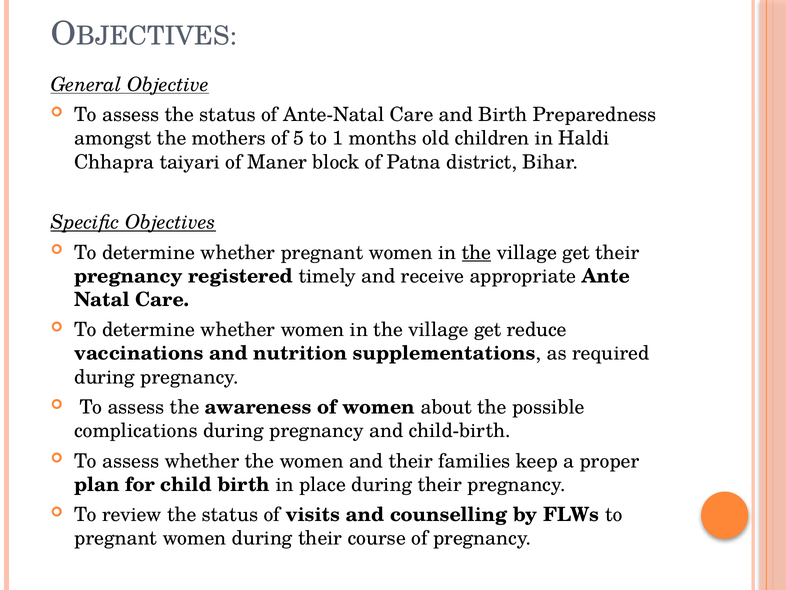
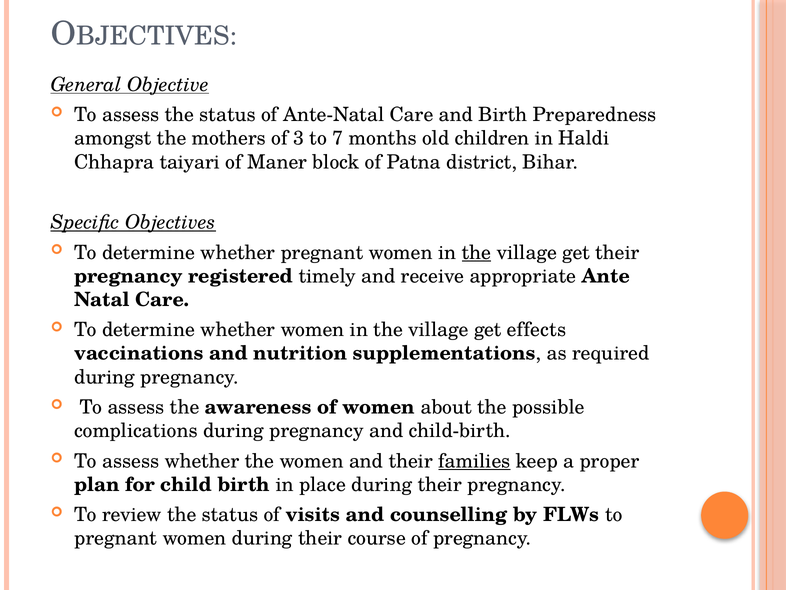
5: 5 -> 3
1: 1 -> 7
reduce: reduce -> effects
families underline: none -> present
